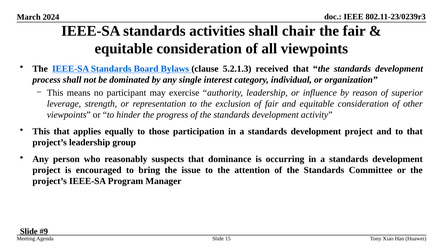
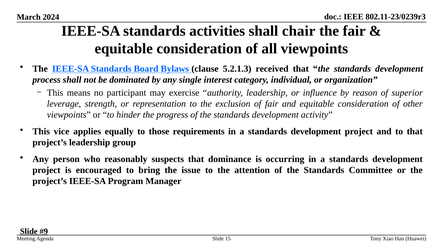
This that: that -> vice
participation: participation -> requirements
